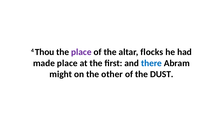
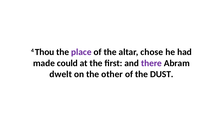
flocks: flocks -> chose
made place: place -> could
there colour: blue -> purple
might: might -> dwelt
